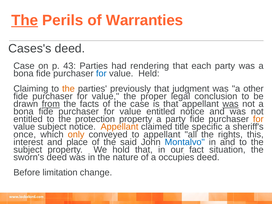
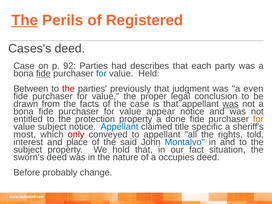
Warranties: Warranties -> Registered
43: 43 -> 92
rendering: rendering -> describes
fide at (43, 73) underline: none -> present
Claiming: Claiming -> Between
the at (68, 89) colour: orange -> red
other: other -> even
from underline: present -> none
value entitled: entitled -> appear
a party: party -> done
Appellant at (120, 127) colour: orange -> blue
once: once -> most
only colour: orange -> red
this: this -> told
limitation: limitation -> probably
